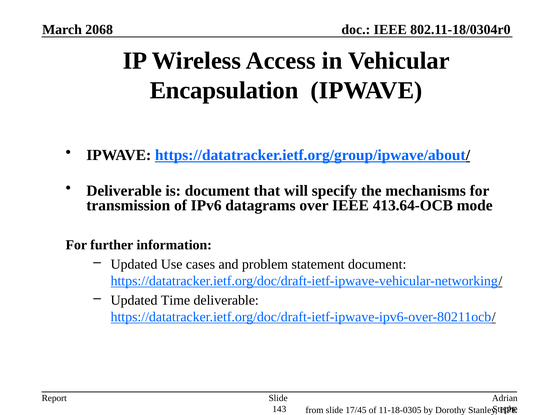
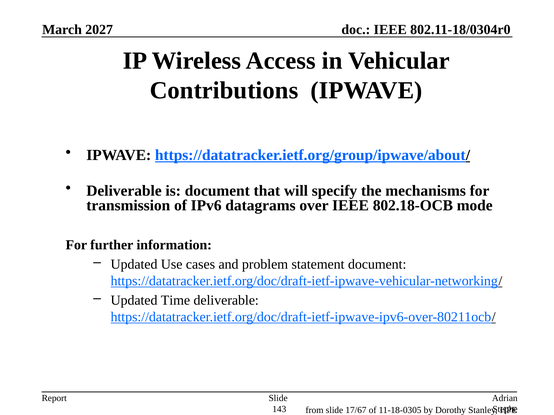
2068: 2068 -> 2027
Encapsulation: Encapsulation -> Contributions
413.64-OCB: 413.64-OCB -> 802.18-OCB
17/45: 17/45 -> 17/67
